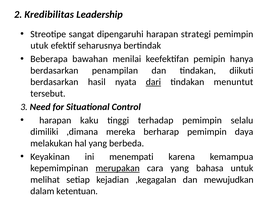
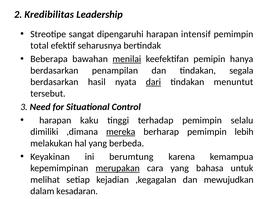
strategi: strategi -> intensif
utuk: utuk -> total
menilai underline: none -> present
diikuti: diikuti -> segala
mereka underline: none -> present
daya: daya -> lebih
menempati: menempati -> berumtung
ketentuan: ketentuan -> kesadaran
